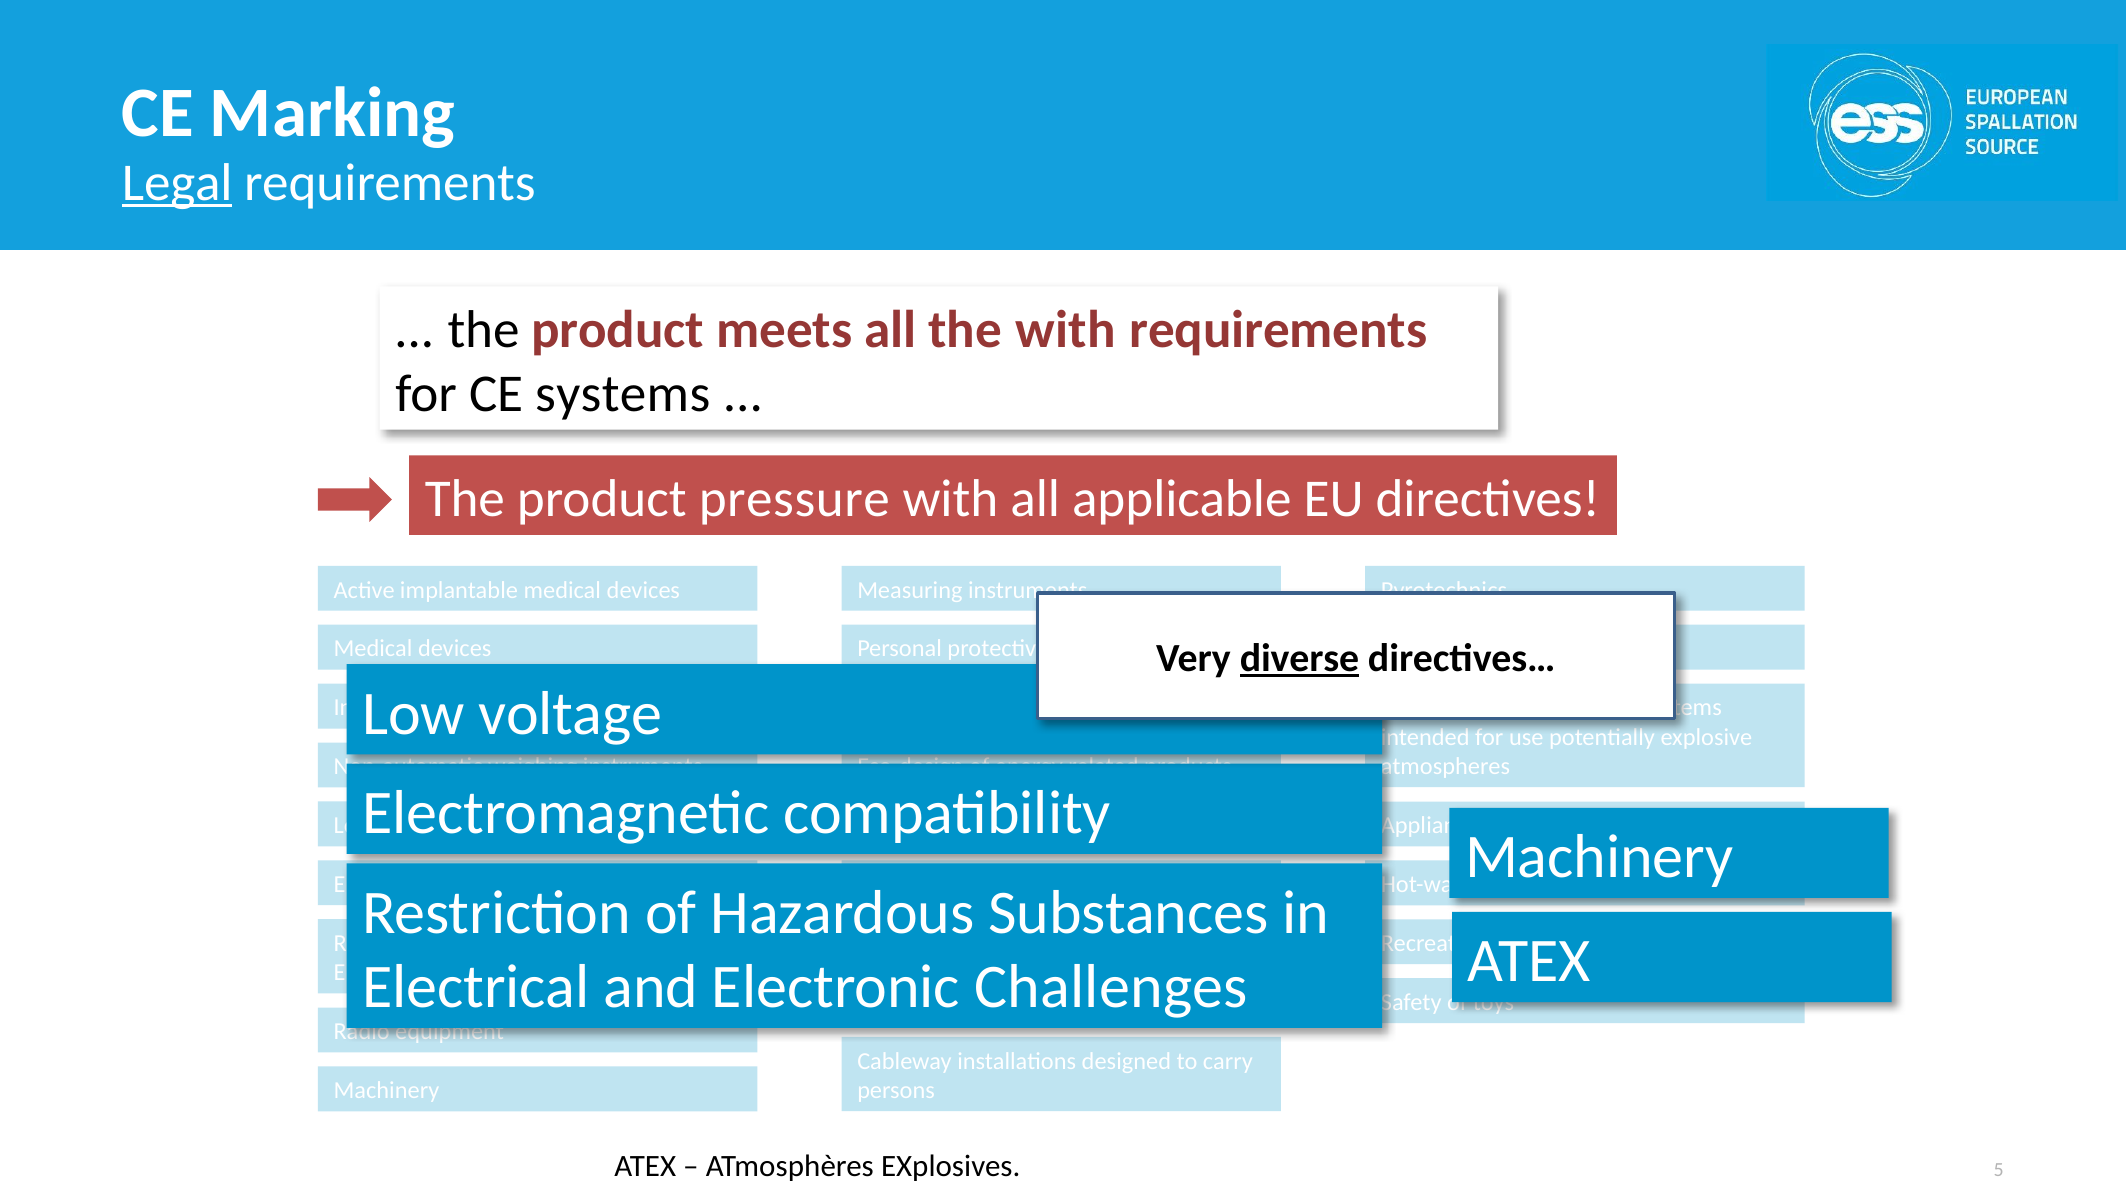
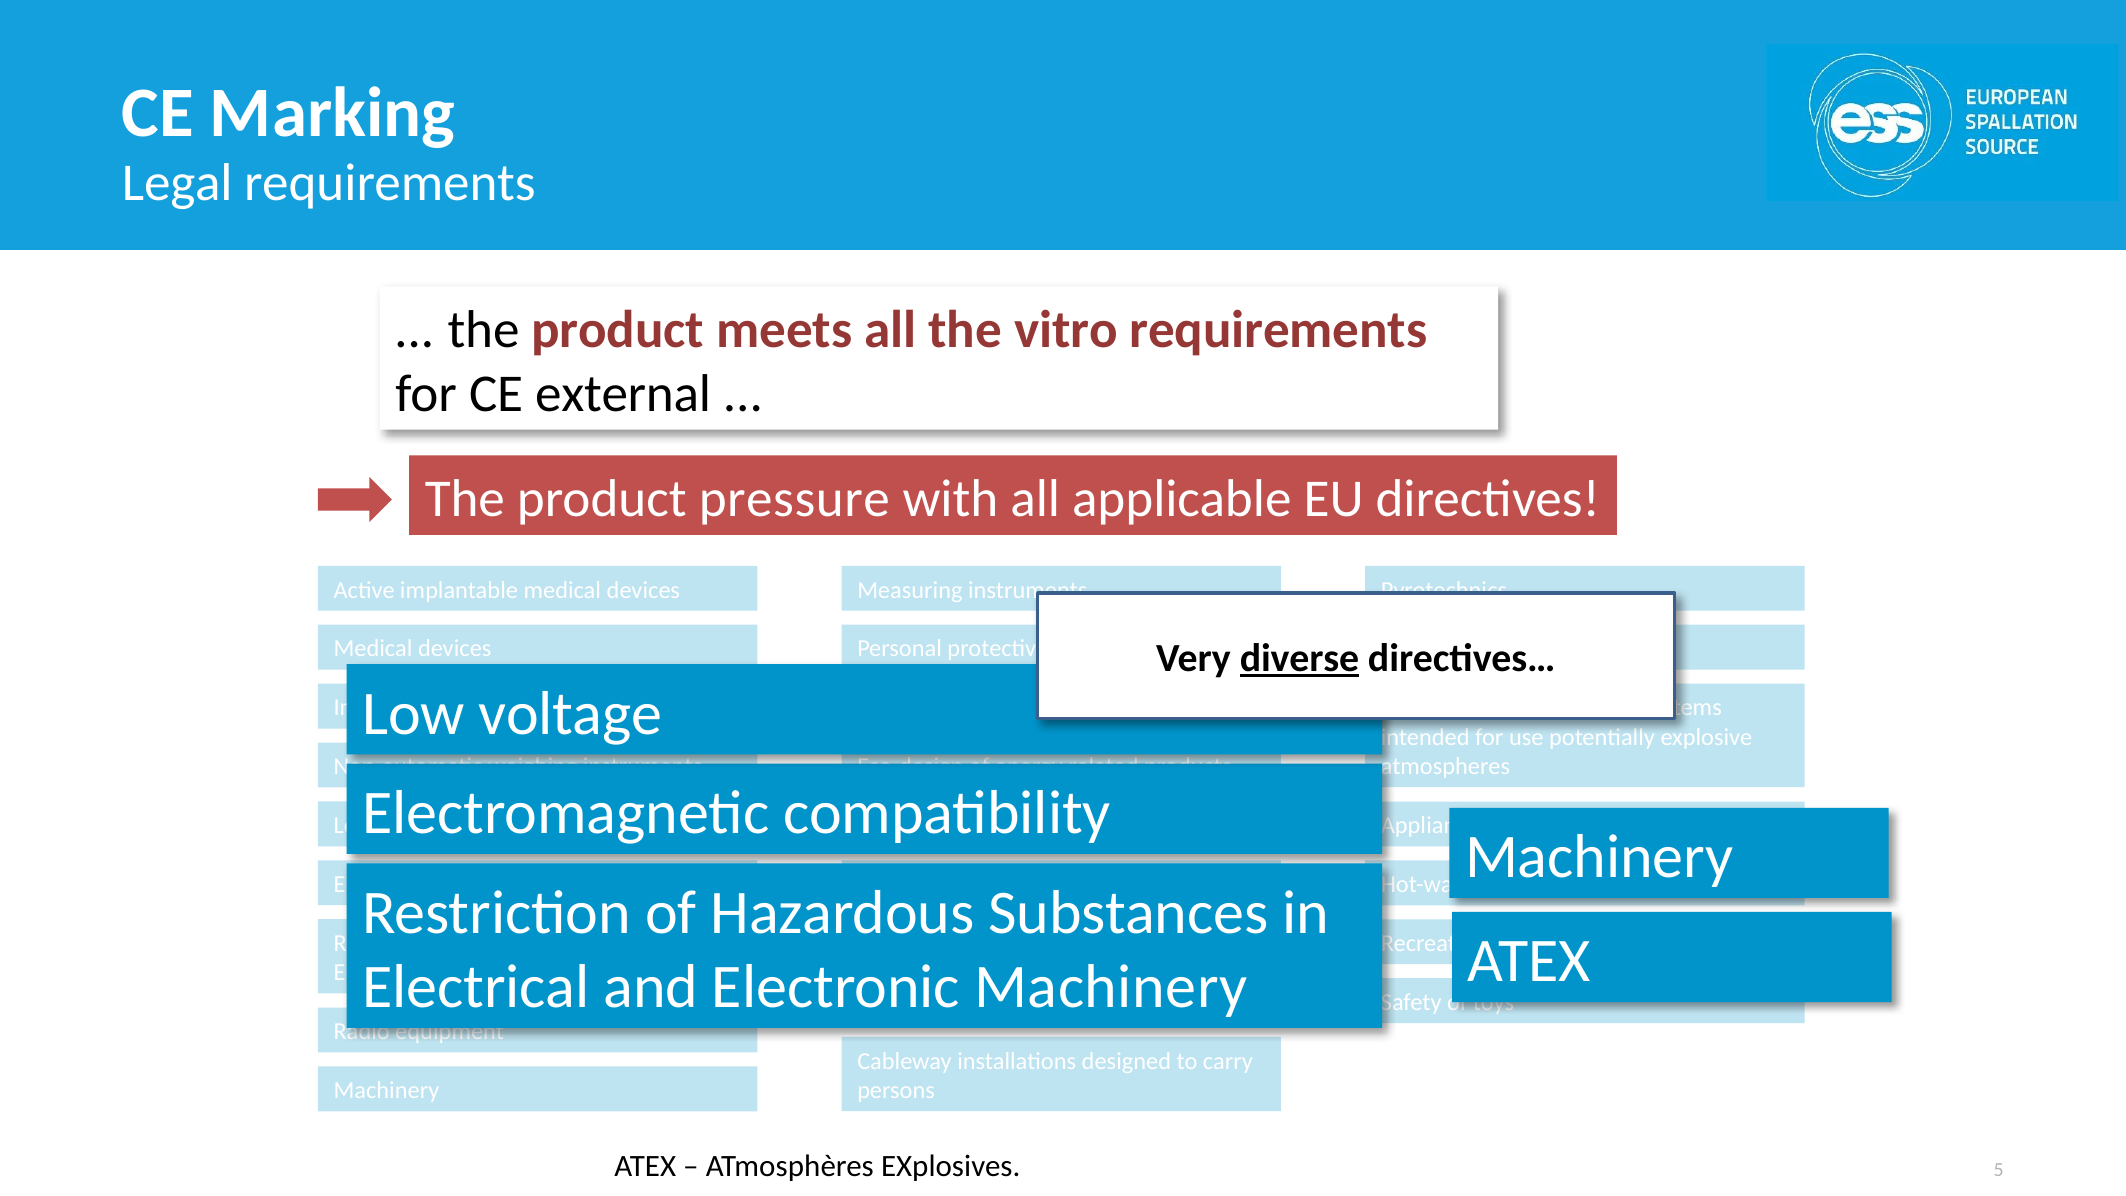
Legal underline: present -> none
the with: with -> vitro
CE systems: systems -> external
Challenges at (1111, 987): Challenges -> Machinery
